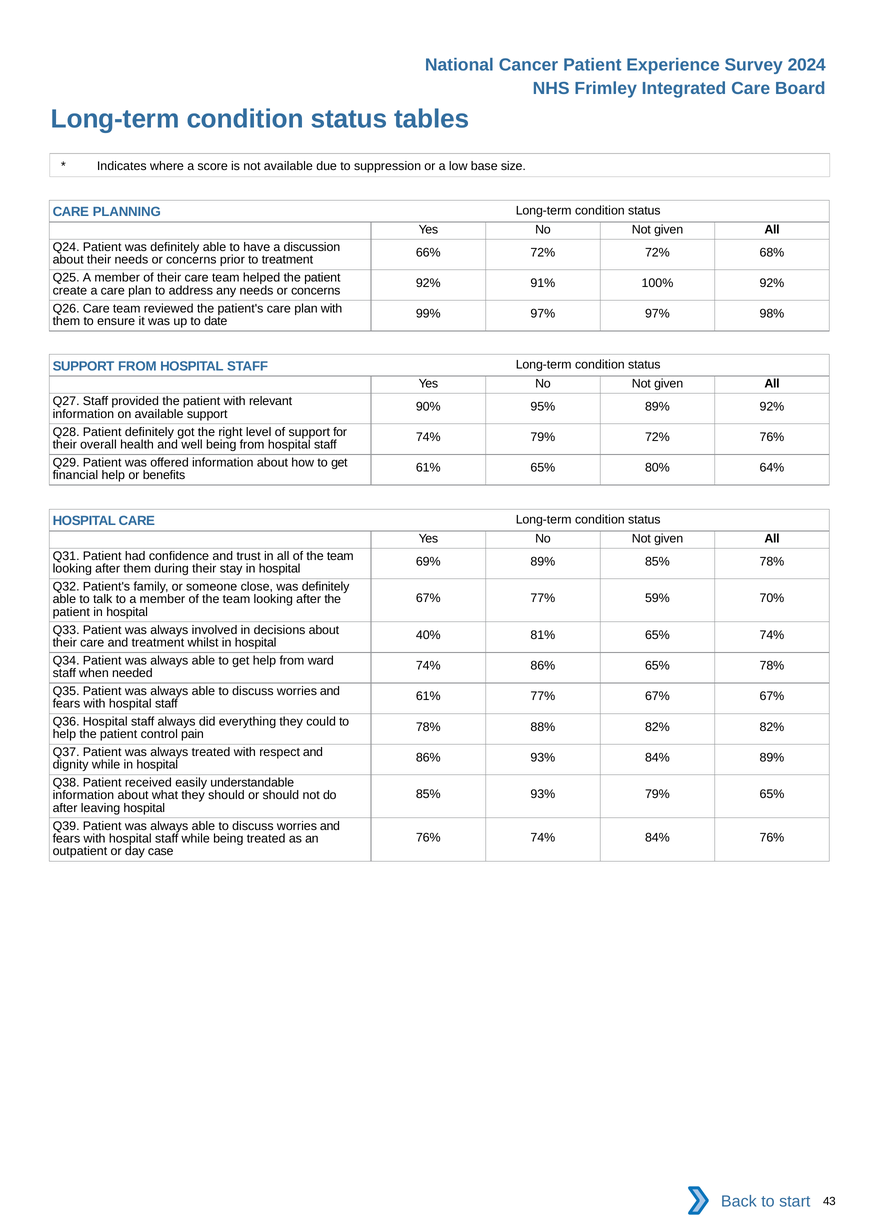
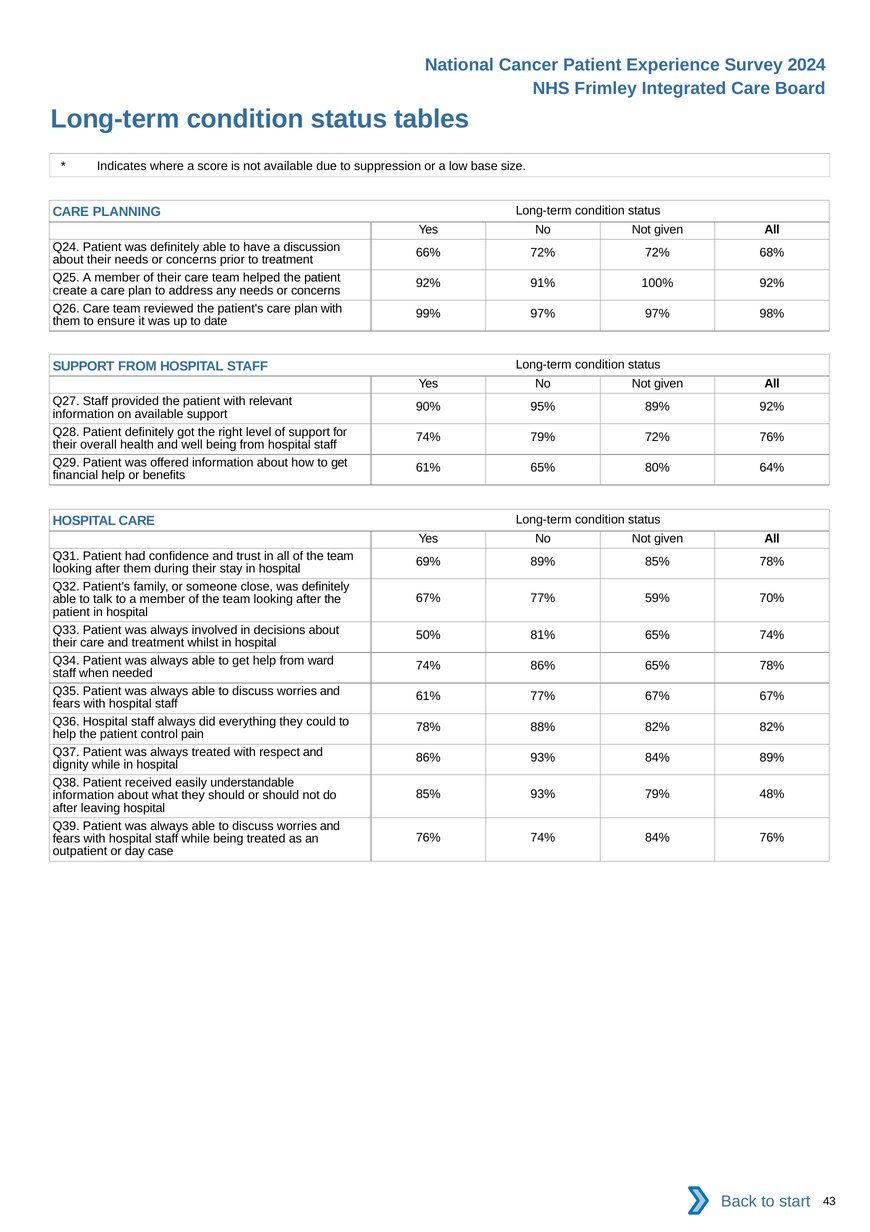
40%: 40% -> 50%
79% 65%: 65% -> 48%
